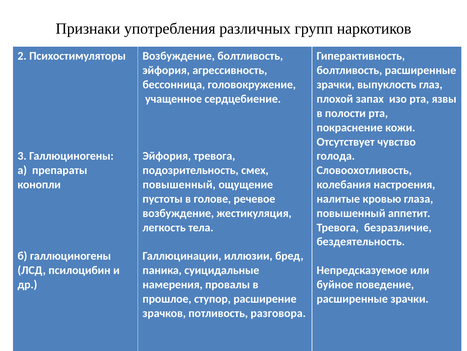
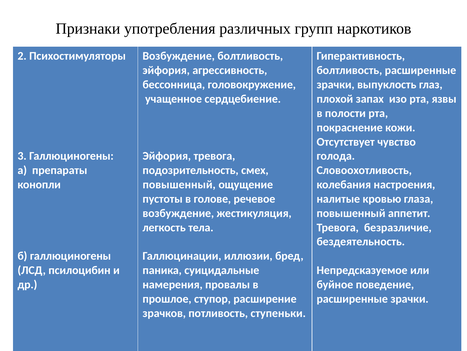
разговора: разговора -> ступеньки
